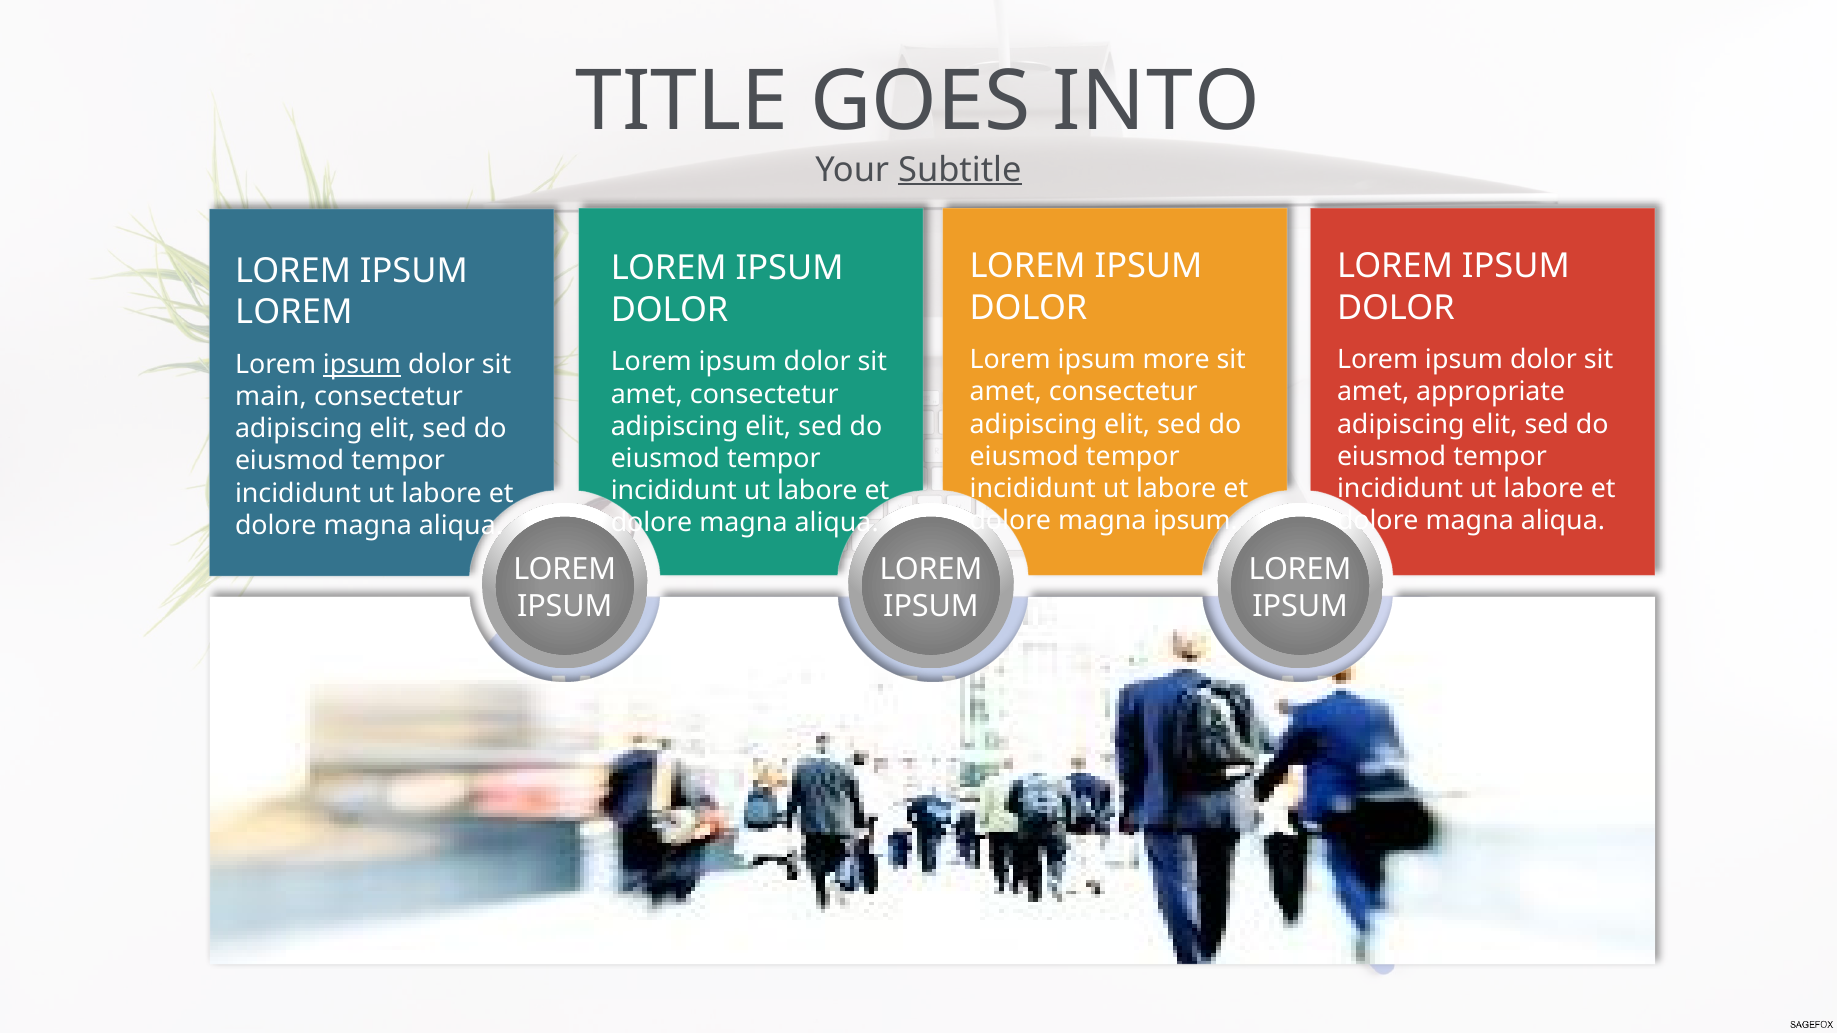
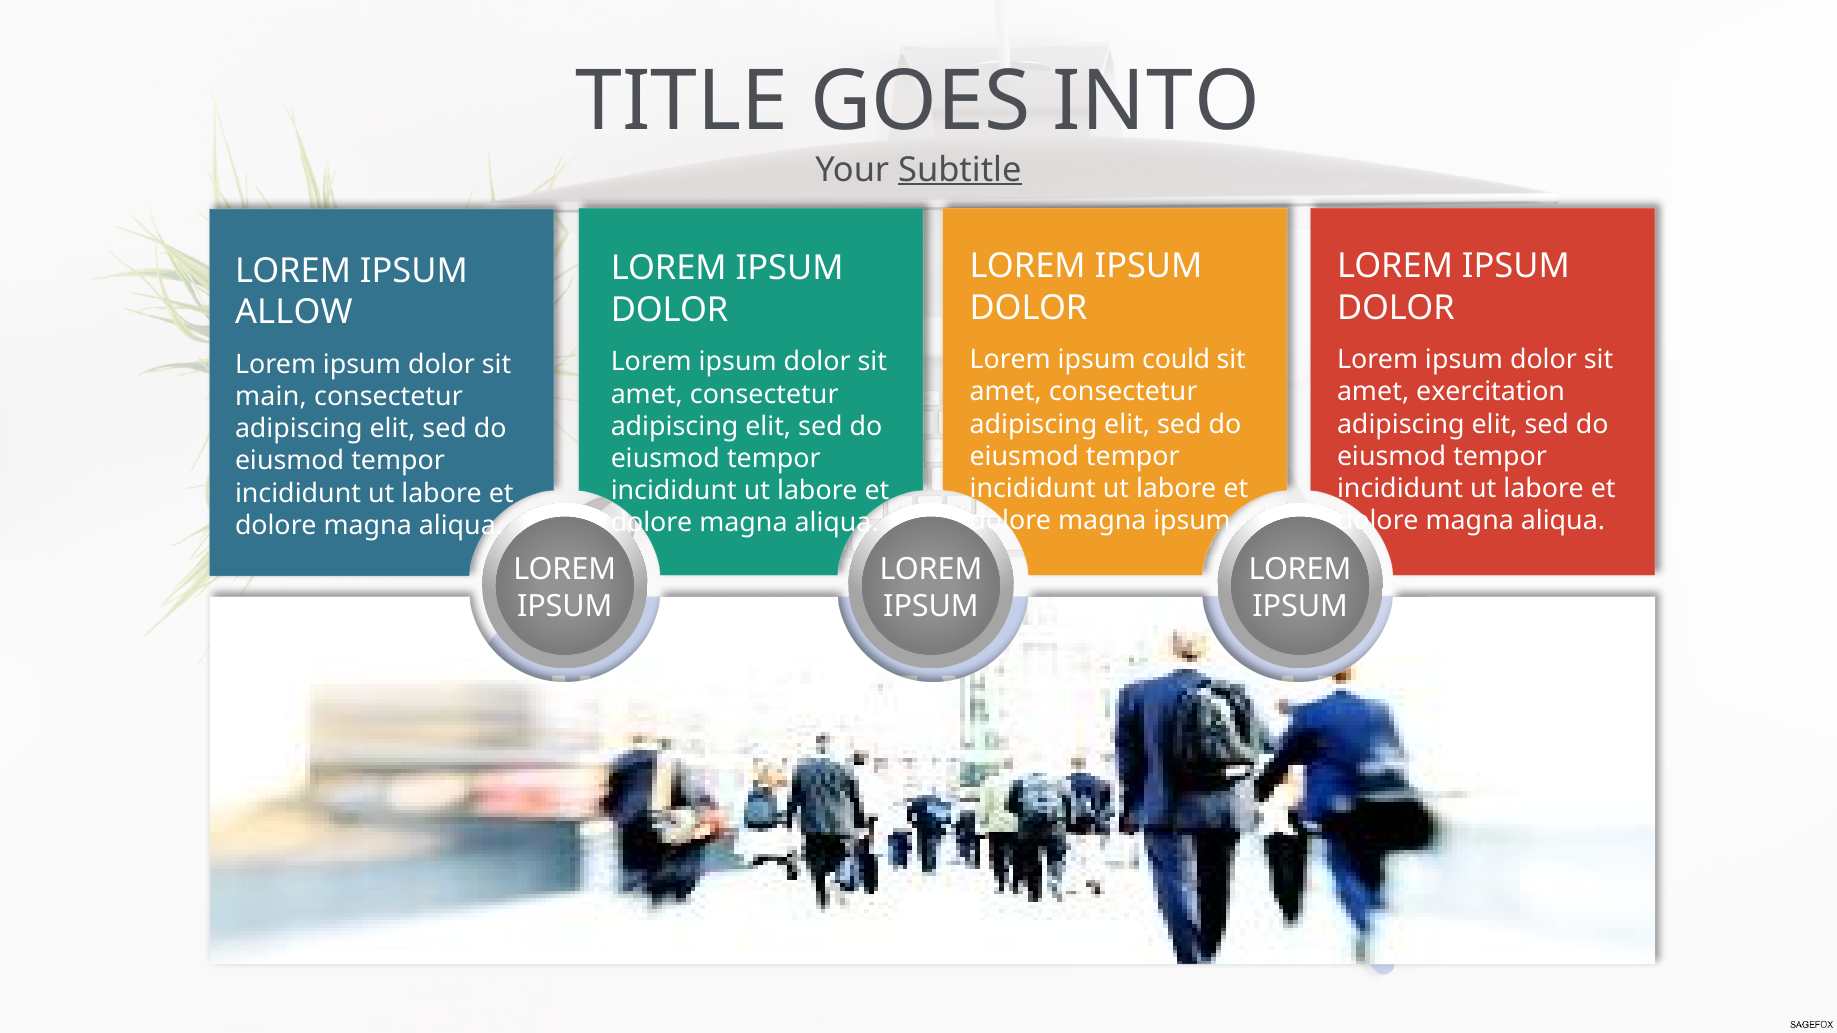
LOREM at (294, 313): LOREM -> ALLOW
more: more -> could
ipsum at (362, 365) underline: present -> none
appropriate: appropriate -> exercitation
